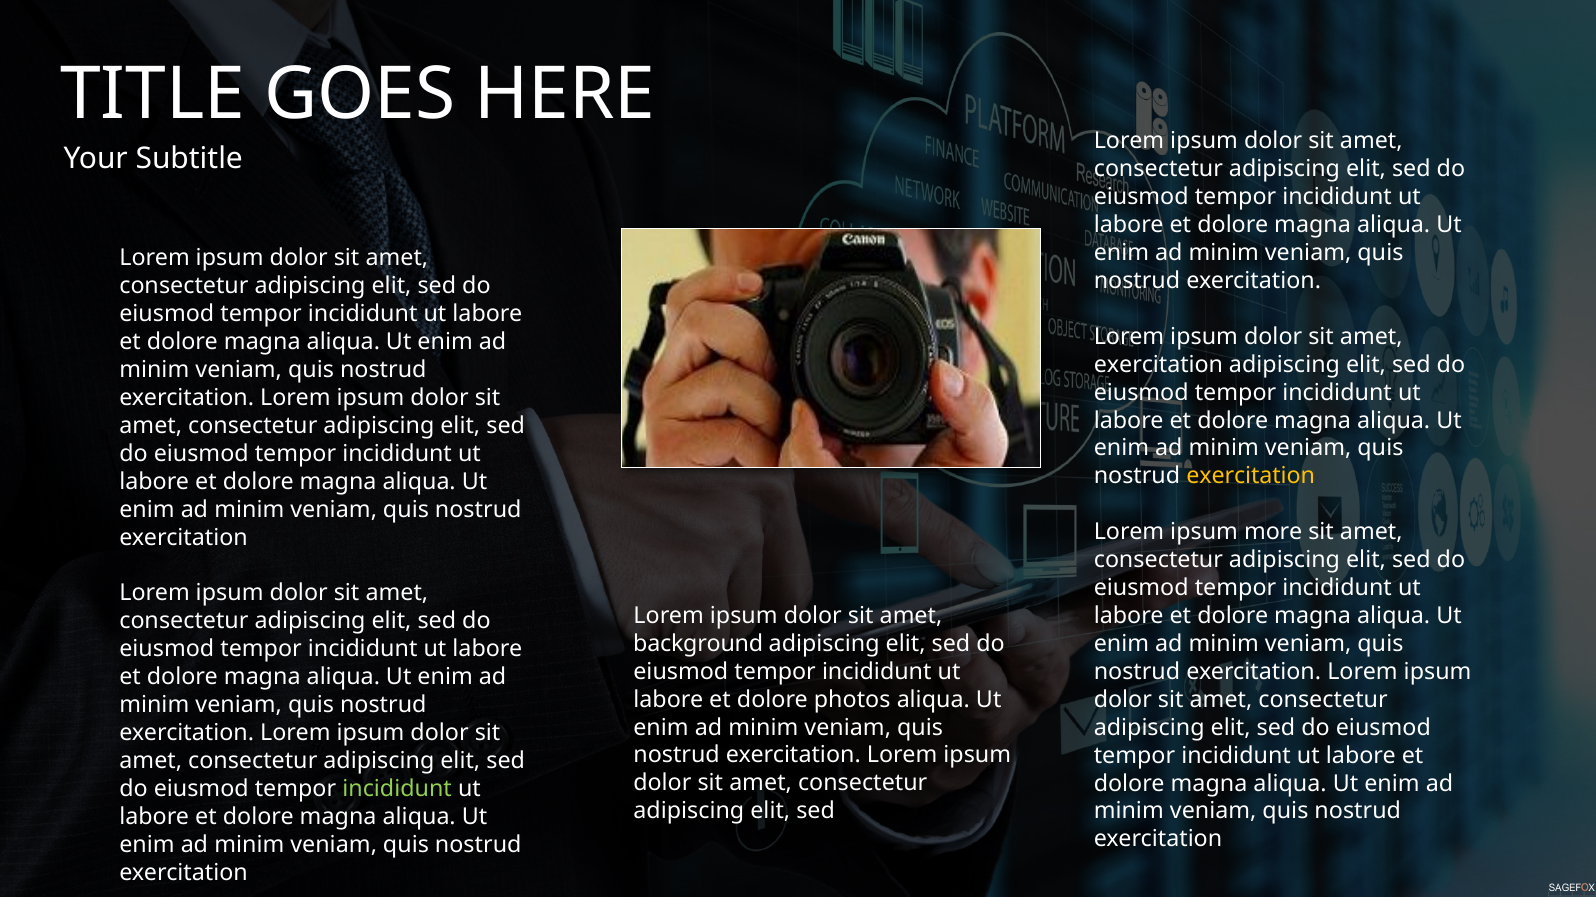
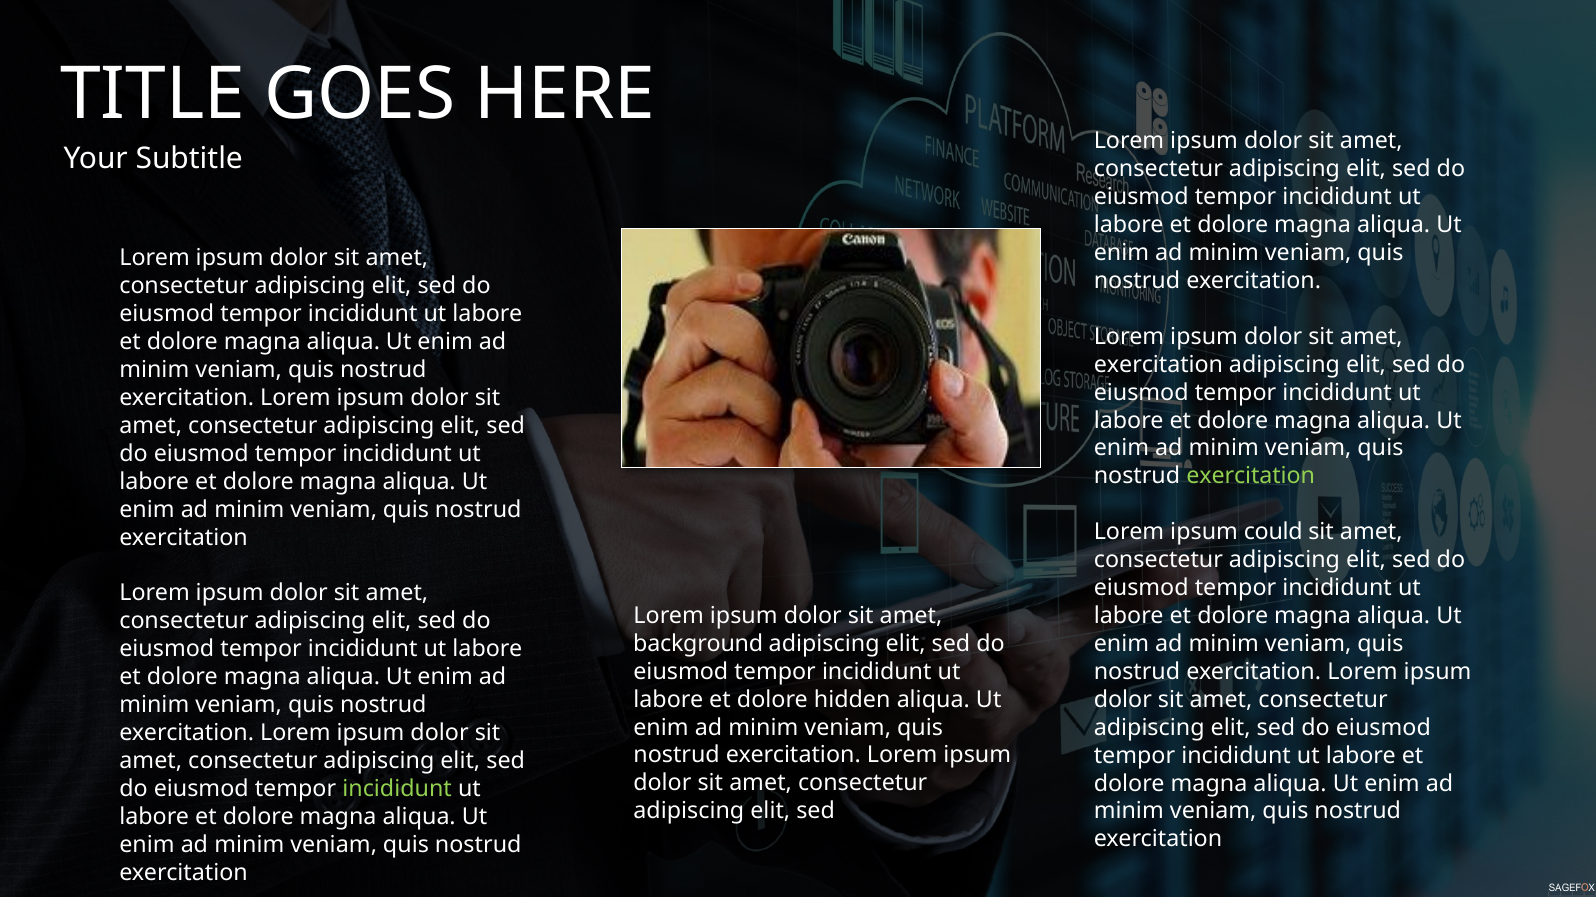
exercitation at (1251, 477) colour: yellow -> light green
more: more -> could
photos: photos -> hidden
